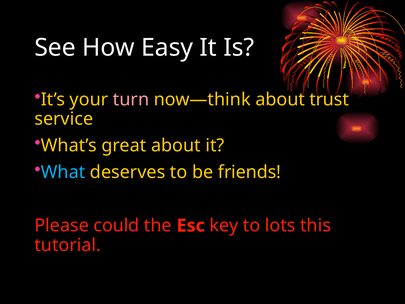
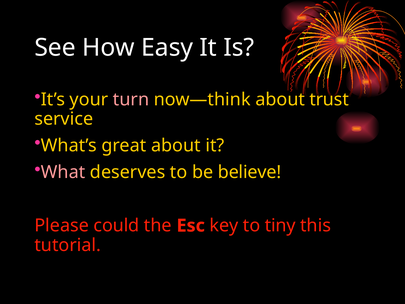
What colour: light blue -> pink
friends: friends -> believe
lots: lots -> tiny
